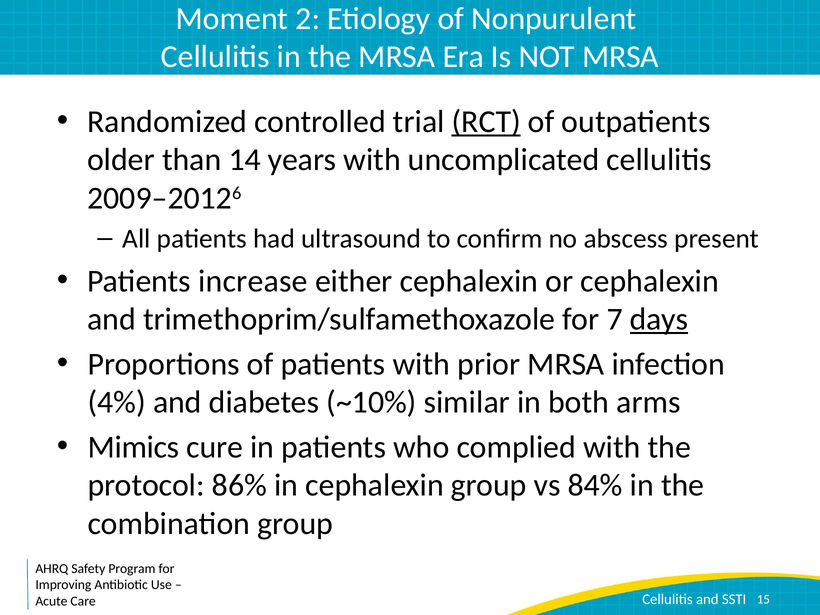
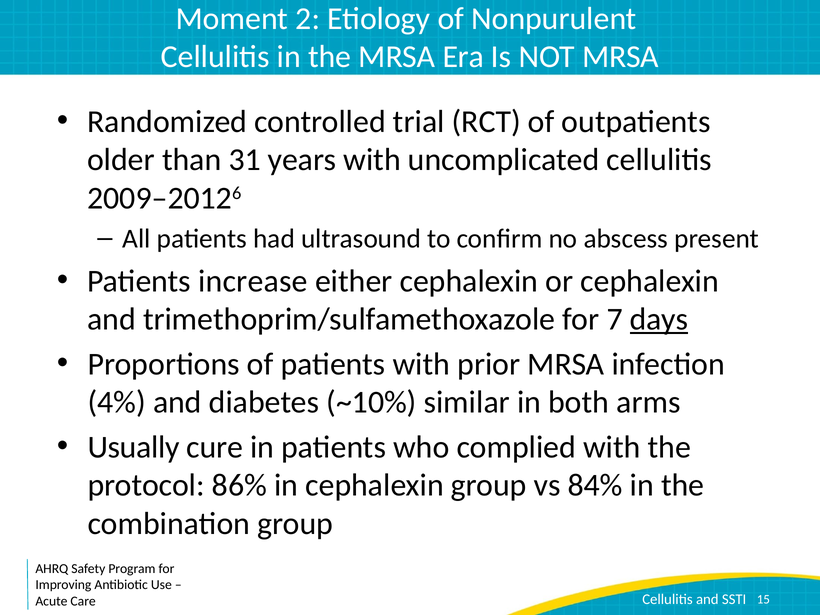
RCT underline: present -> none
14: 14 -> 31
Mimics: Mimics -> Usually
